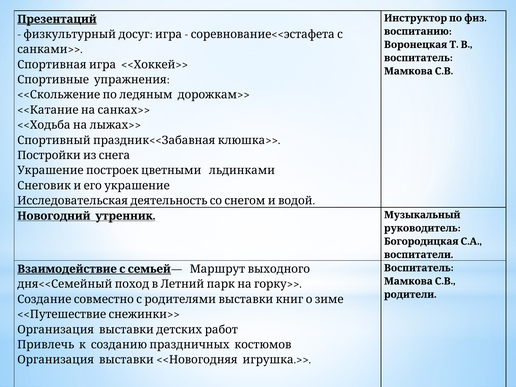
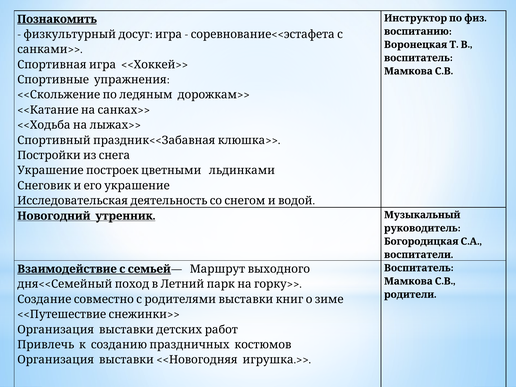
Презентаций: Презентаций -> Познакомить
